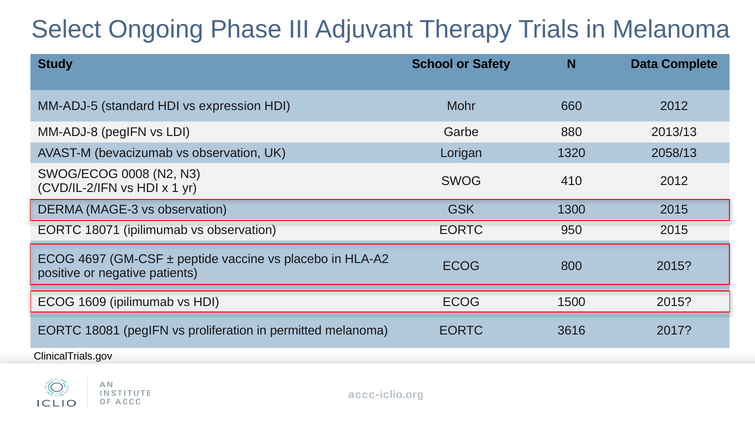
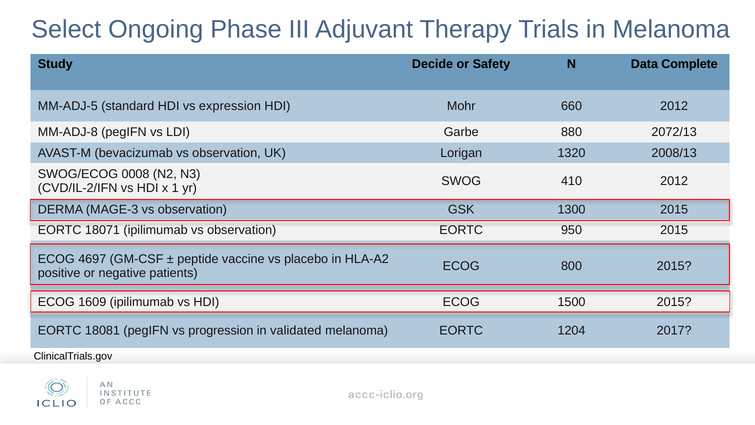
School: School -> Decide
2013/13: 2013/13 -> 2072/13
2058/13: 2058/13 -> 2008/13
proliferation: proliferation -> progression
permitted: permitted -> validated
3616: 3616 -> 1204
